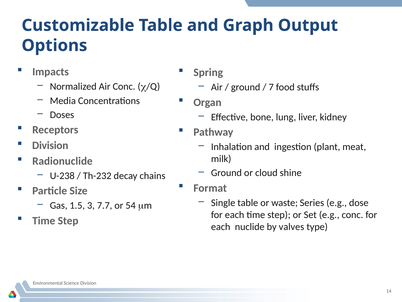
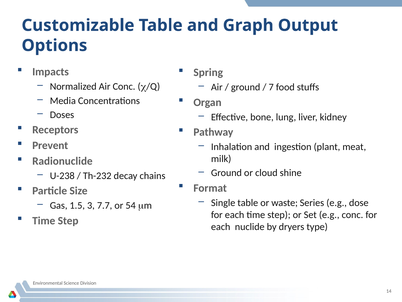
Division at (50, 145): Division -> Prevent
valves: valves -> dryers
